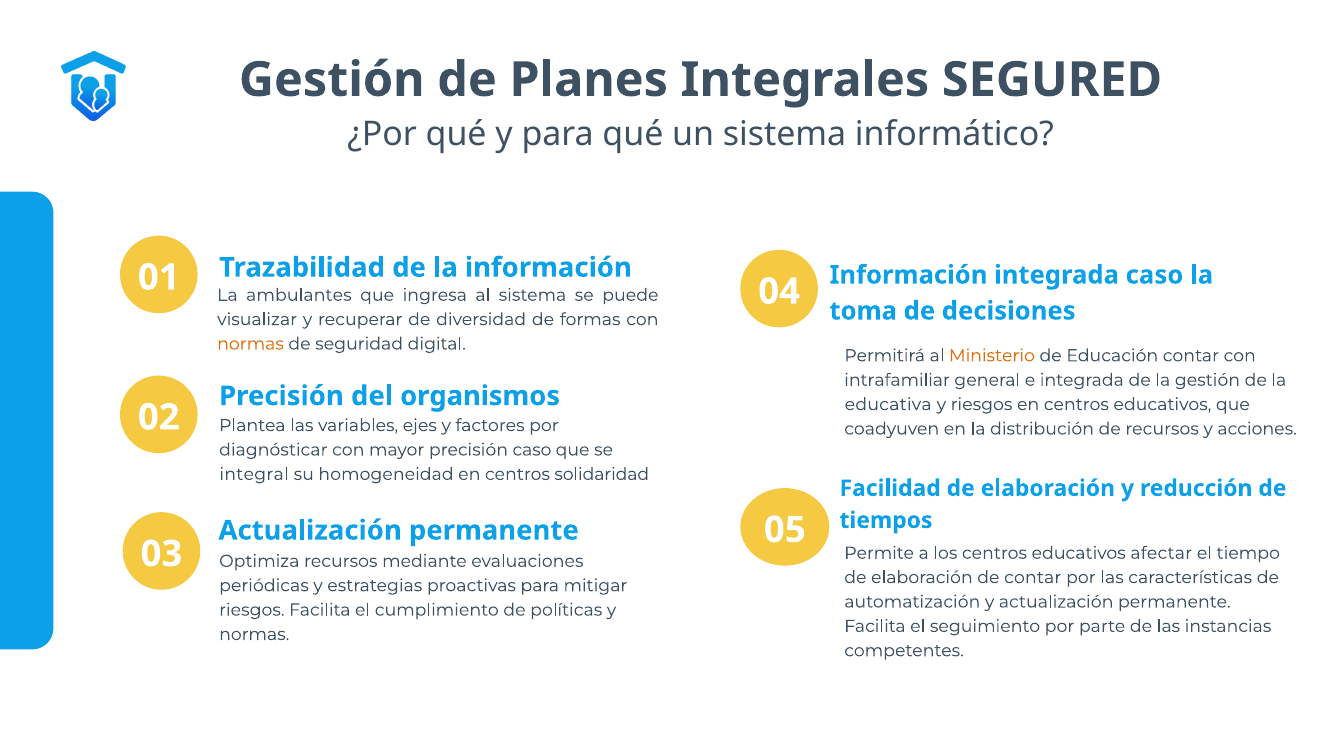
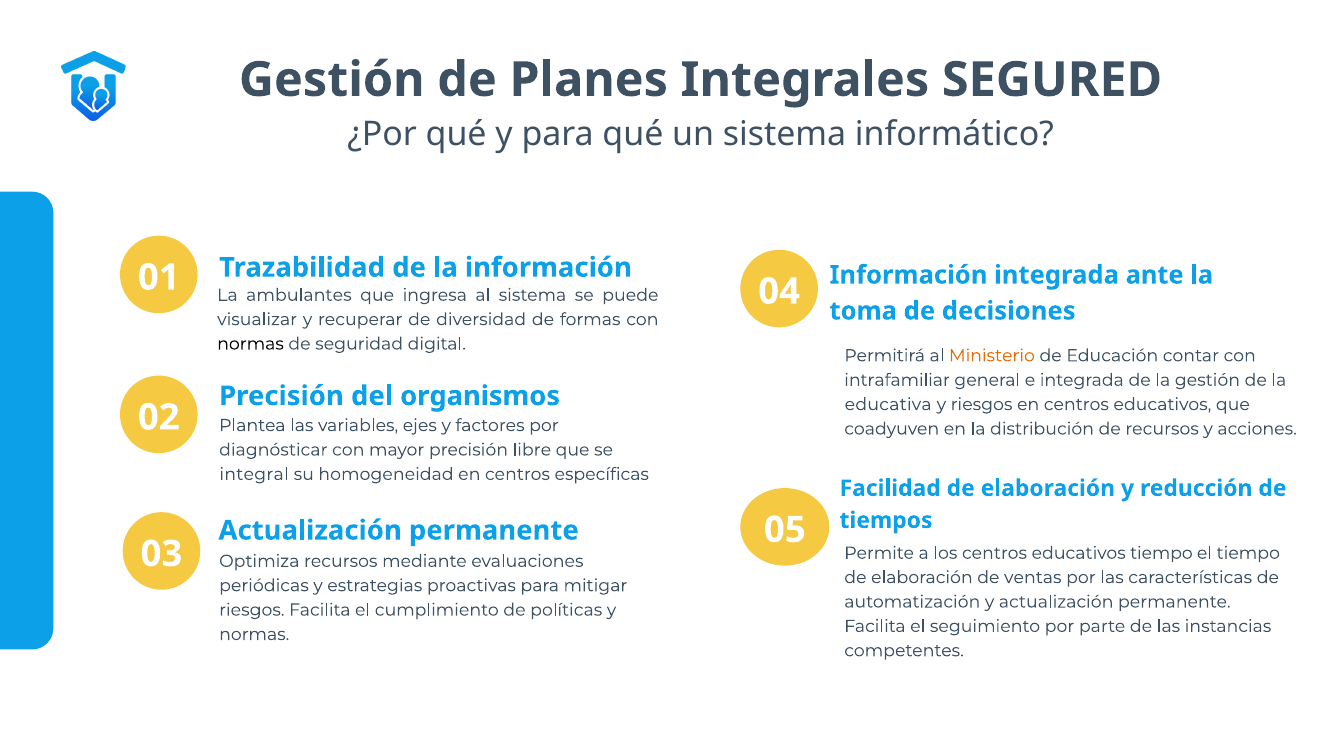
integrada caso: caso -> ante
normas at (251, 344) colour: orange -> black
precisión caso: caso -> libre
solidaridad: solidaridad -> específicas
educativos afectar: afectar -> tiempo
de contar: contar -> ventas
